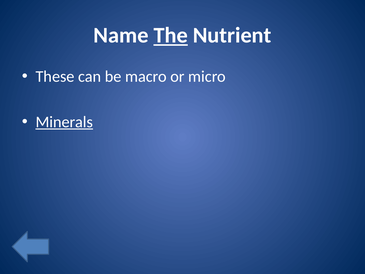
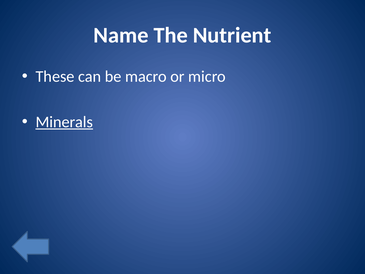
The underline: present -> none
